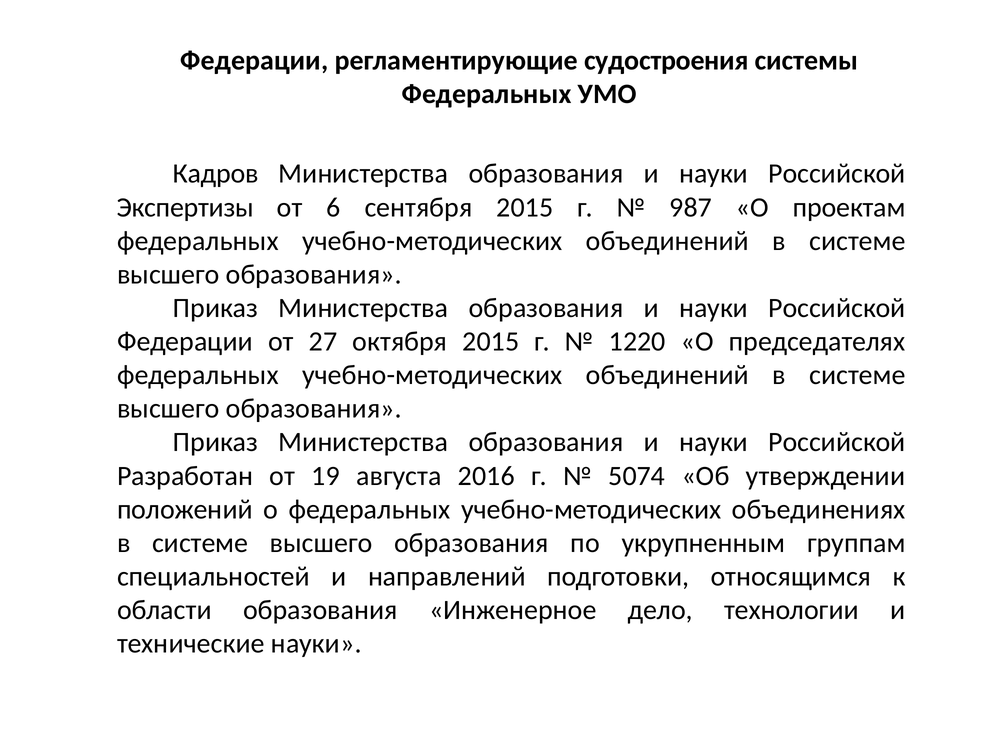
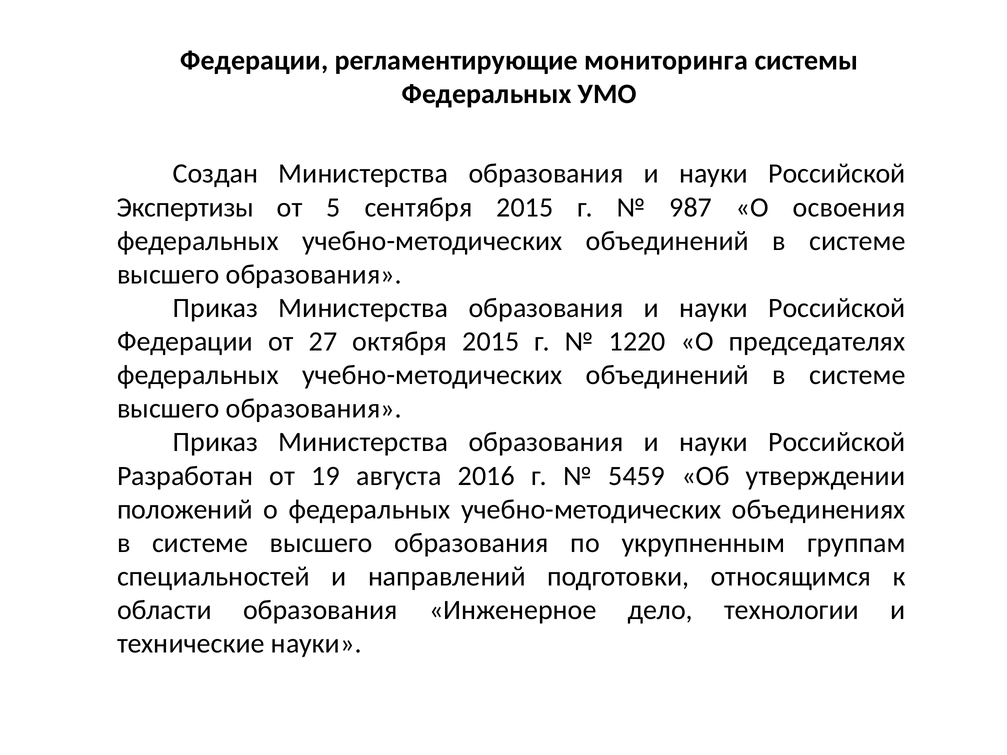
судостроения: судостроения -> мониторинга
Кадров: Кадров -> Создан
6: 6 -> 5
проектам: проектам -> освоения
5074: 5074 -> 5459
